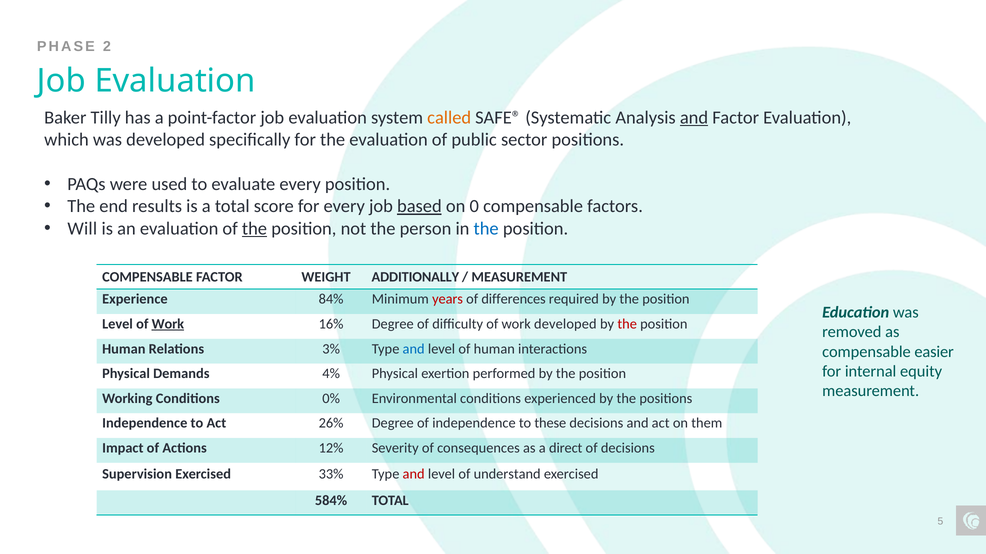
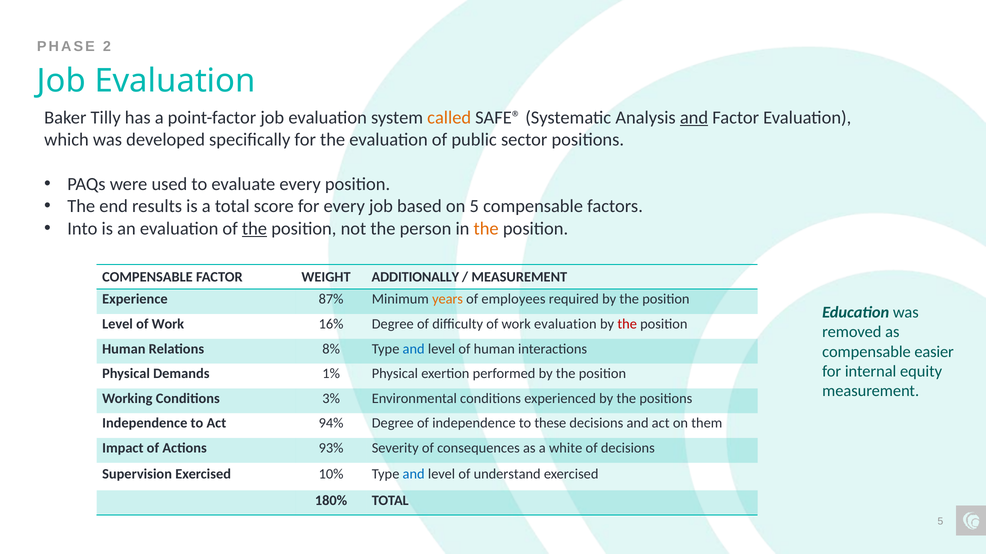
based underline: present -> none
on 0: 0 -> 5
Will: Will -> Into
the at (486, 229) colour: blue -> orange
84%: 84% -> 87%
years colour: red -> orange
differences: differences -> employees
Work at (168, 324) underline: present -> none
work developed: developed -> evaluation
3%: 3% -> 8%
4%: 4% -> 1%
0%: 0% -> 3%
26%: 26% -> 94%
12%: 12% -> 93%
direct: direct -> white
33%: 33% -> 10%
and at (414, 475) colour: red -> blue
584%: 584% -> 180%
